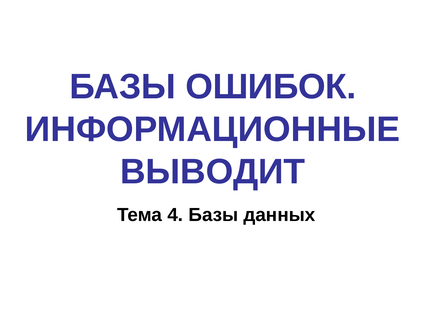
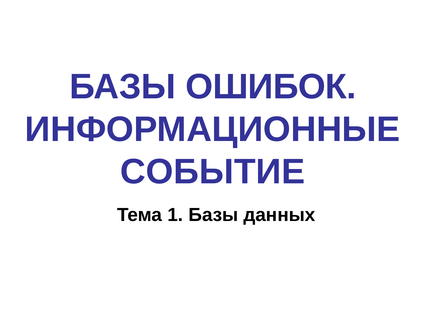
ВЫВОДИТ: ВЫВОДИТ -> СОБЫТИЕ
4: 4 -> 1
